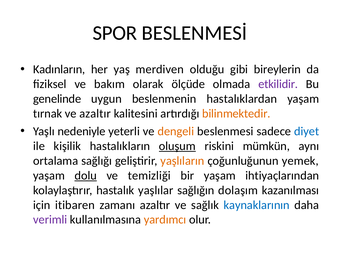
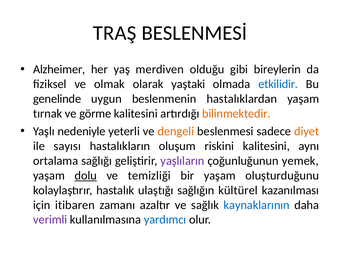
SPOR: SPOR -> TRAŞ
Kadınların: Kadınların -> Alzheimer
bakım: bakım -> olmak
ölçüde: ölçüde -> yaştaki
etkilidir colour: purple -> blue
ve azaltır: azaltır -> görme
diyet colour: blue -> orange
kişilik: kişilik -> sayısı
oluşum underline: present -> none
riskini mümkün: mümkün -> kalitesini
yaşlıların colour: orange -> purple
ihtiyaçlarından: ihtiyaçlarından -> oluşturduğunu
yaşlılar: yaşlılar -> ulaştığı
dolaşım: dolaşım -> kültürel
yardımcı colour: orange -> blue
